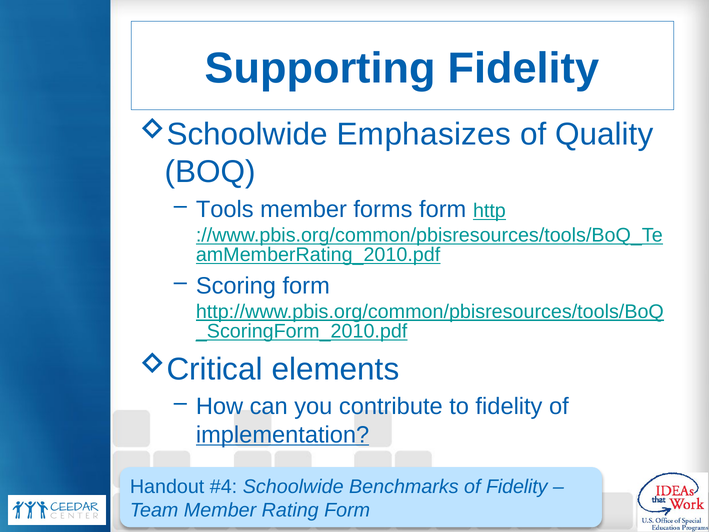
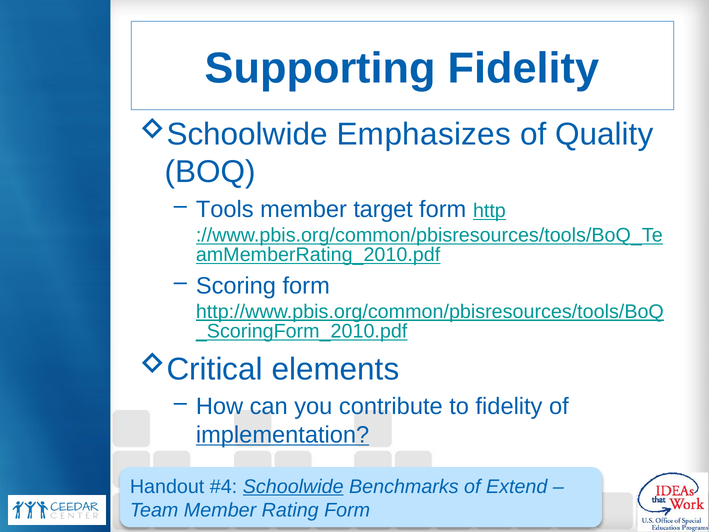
forms: forms -> target
Schoolwide underline: none -> present
of Fidelity: Fidelity -> Extend
